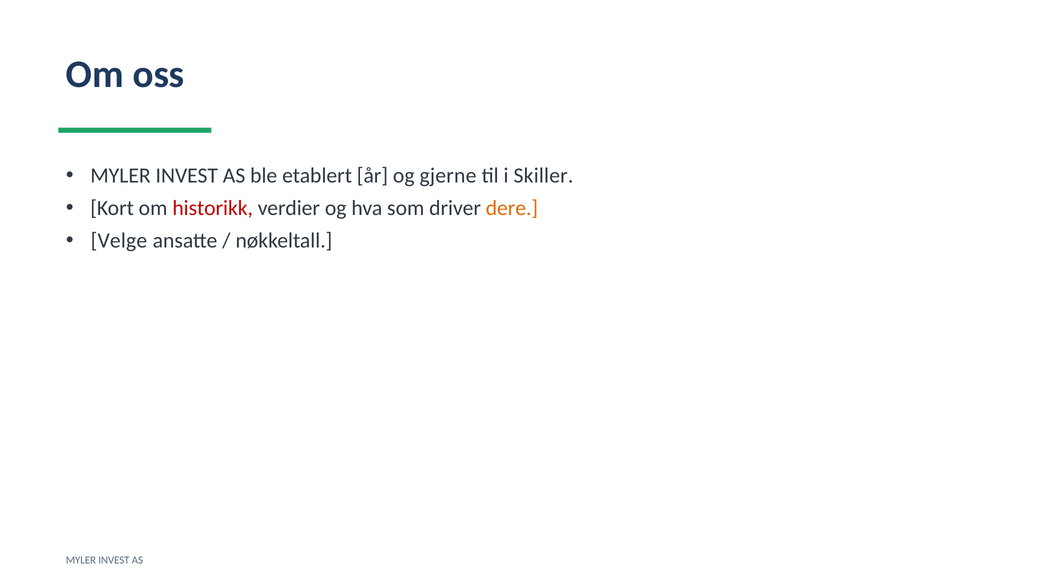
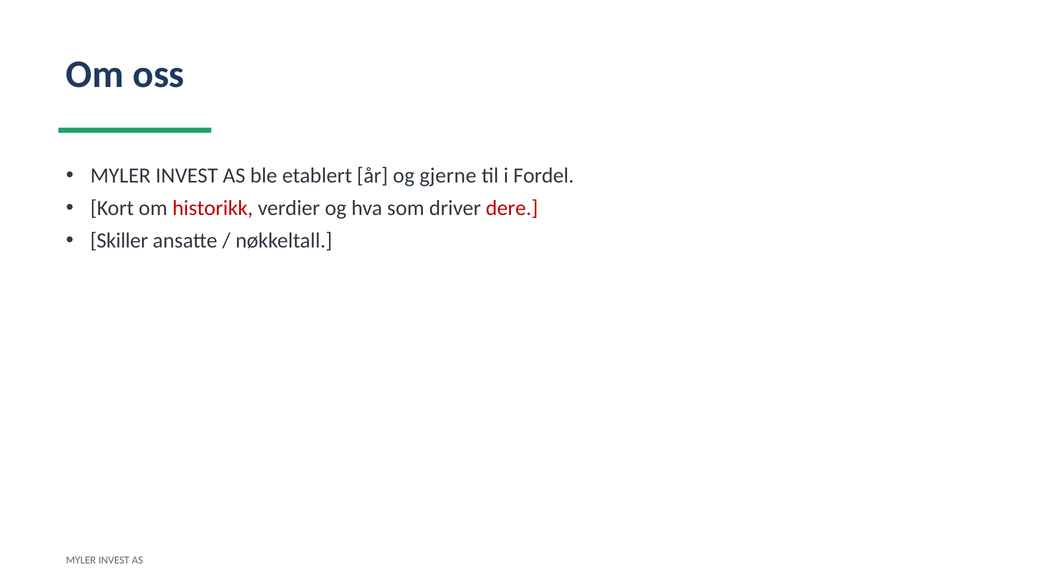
Skiller: Skiller -> Fordel
dere colour: orange -> red
Velge: Velge -> Skiller
